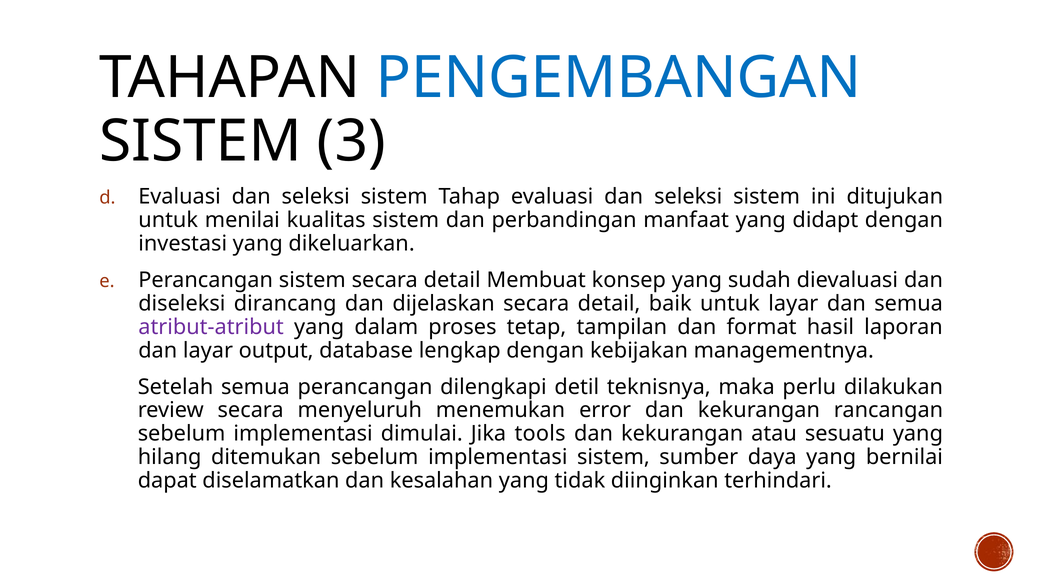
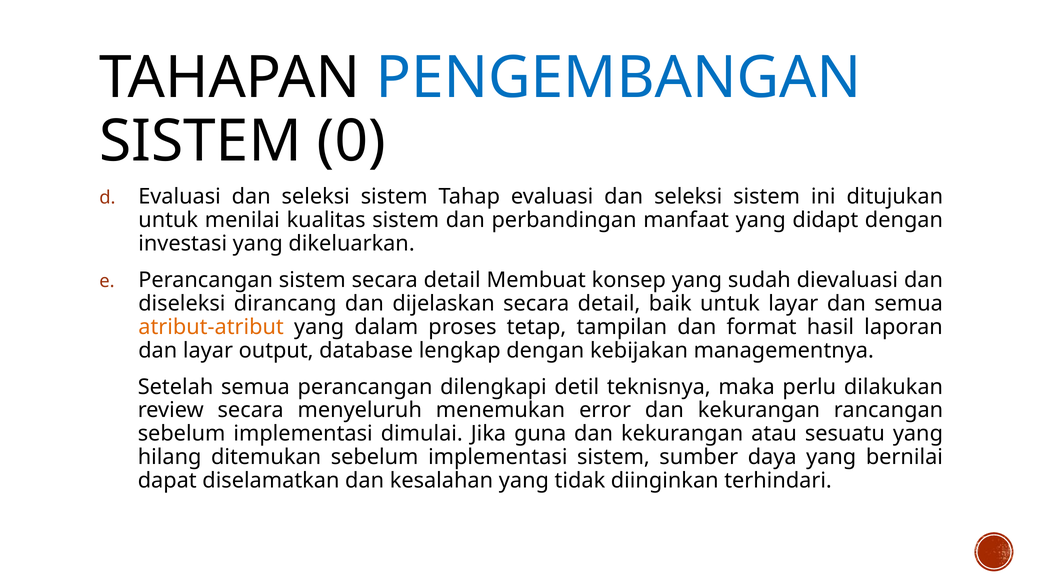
3: 3 -> 0
atribut-atribut colour: purple -> orange
tools: tools -> guna
